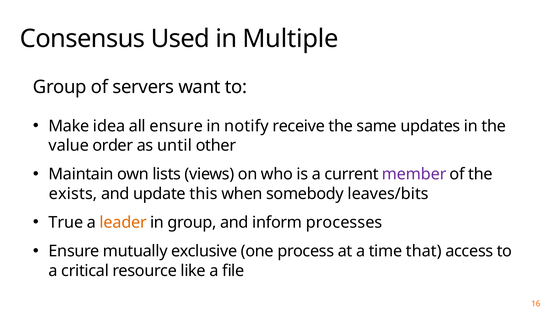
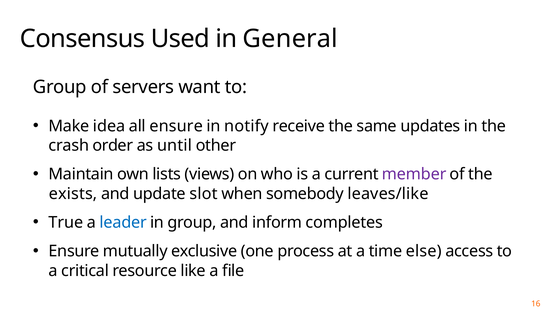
Multiple: Multiple -> General
value: value -> crash
this: this -> slot
leaves/bits: leaves/bits -> leaves/like
leader colour: orange -> blue
processes: processes -> completes
that: that -> else
